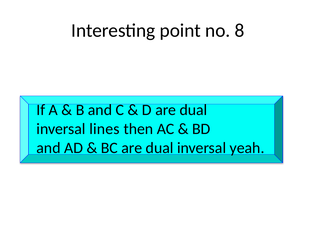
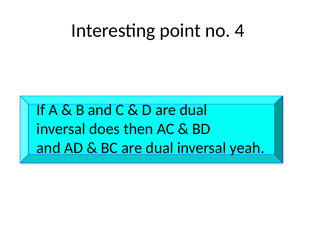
8: 8 -> 4
lines: lines -> does
